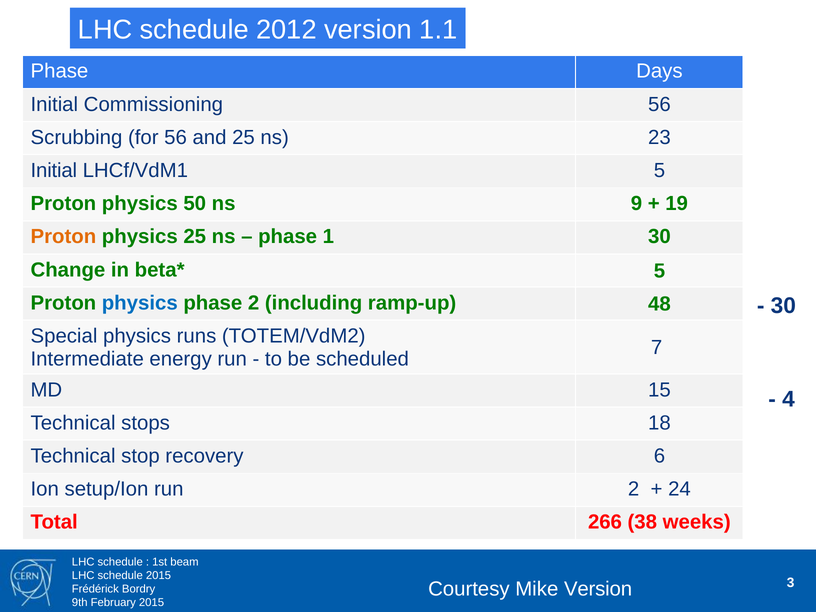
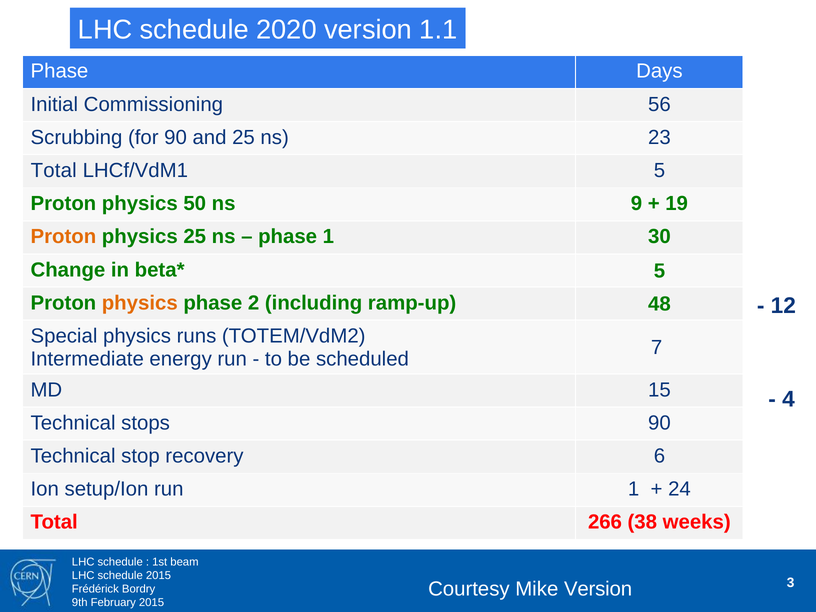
2012: 2012 -> 2020
for 56: 56 -> 90
Initial at (54, 171): Initial -> Total
physics at (140, 303) colour: blue -> orange
30 at (783, 306): 30 -> 12
stops 18: 18 -> 90
run 2: 2 -> 1
